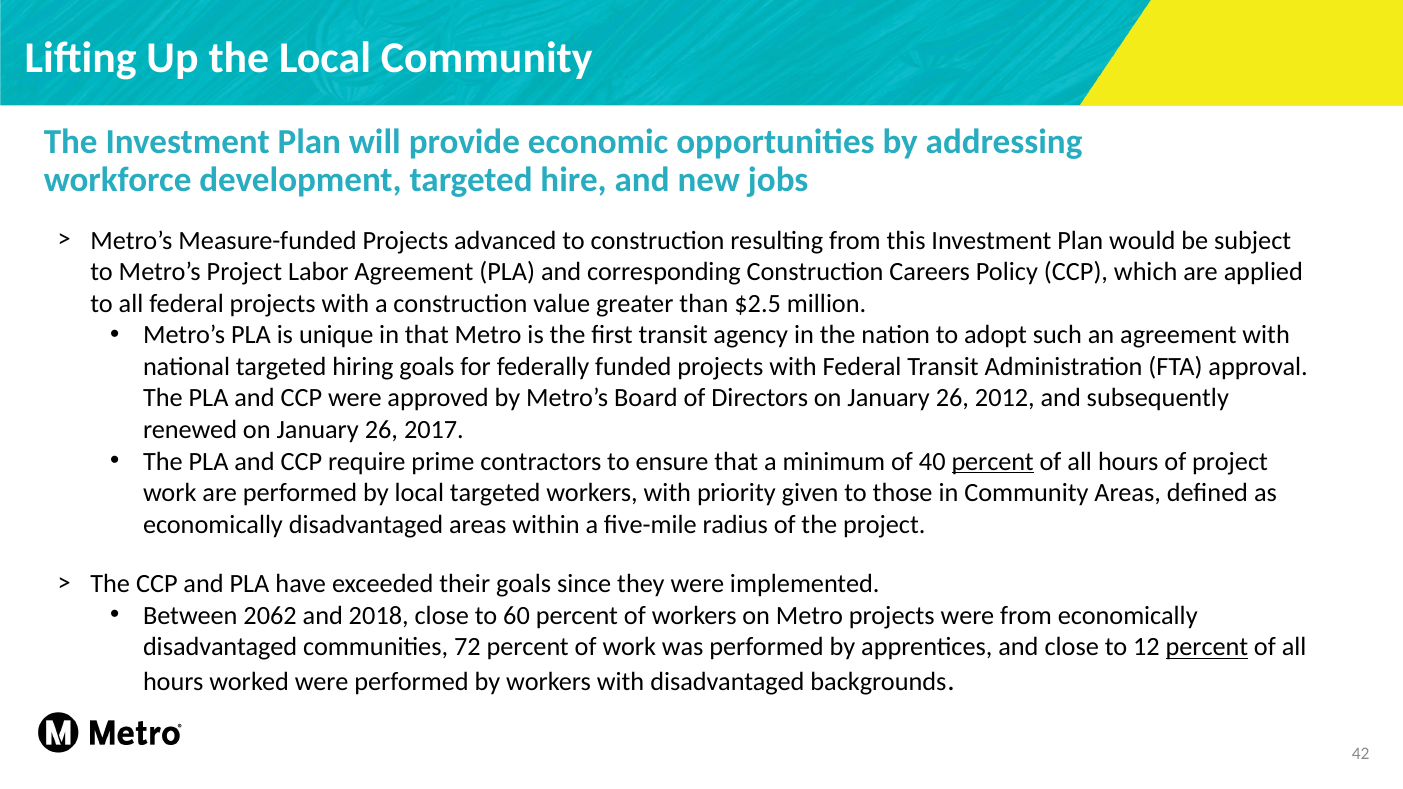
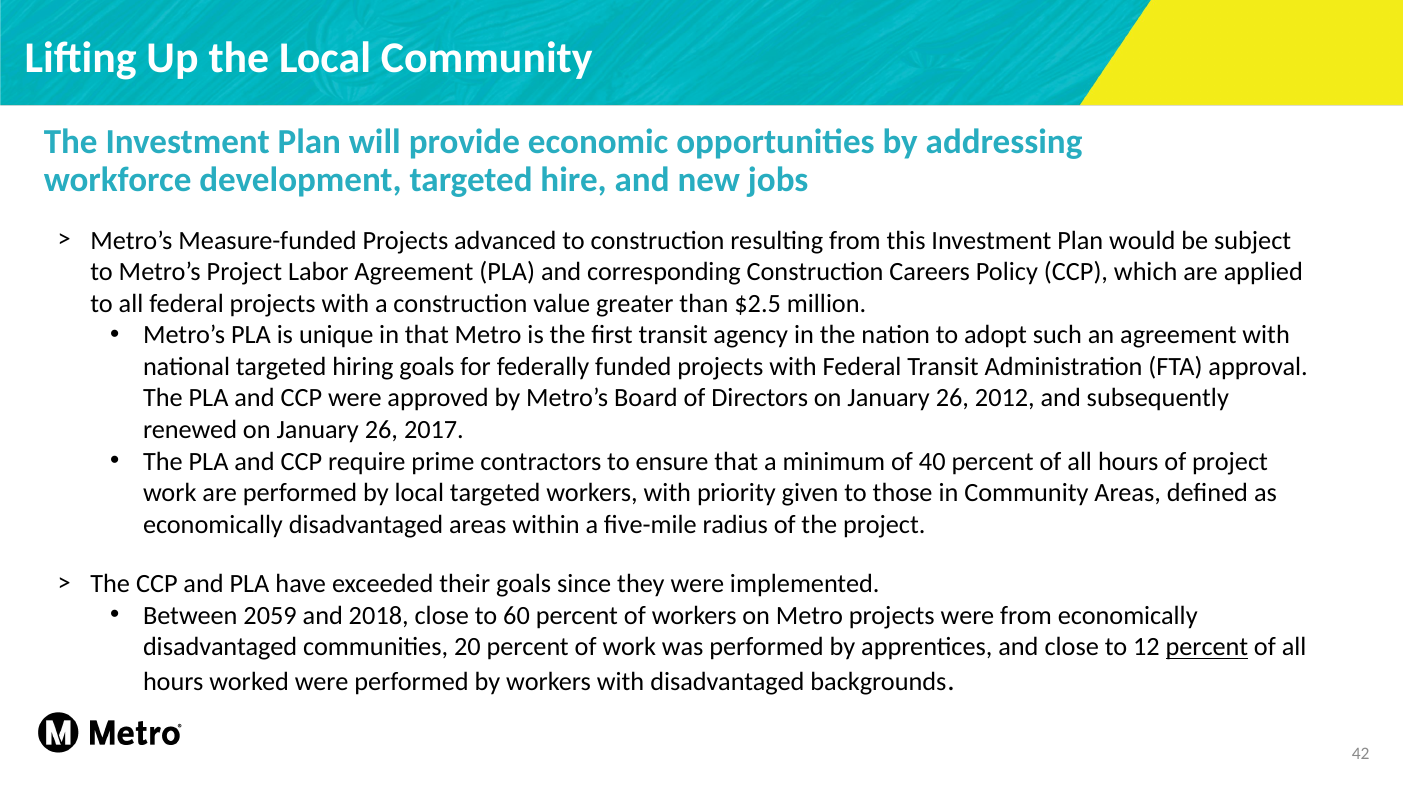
percent at (993, 461) underline: present -> none
2062: 2062 -> 2059
72: 72 -> 20
